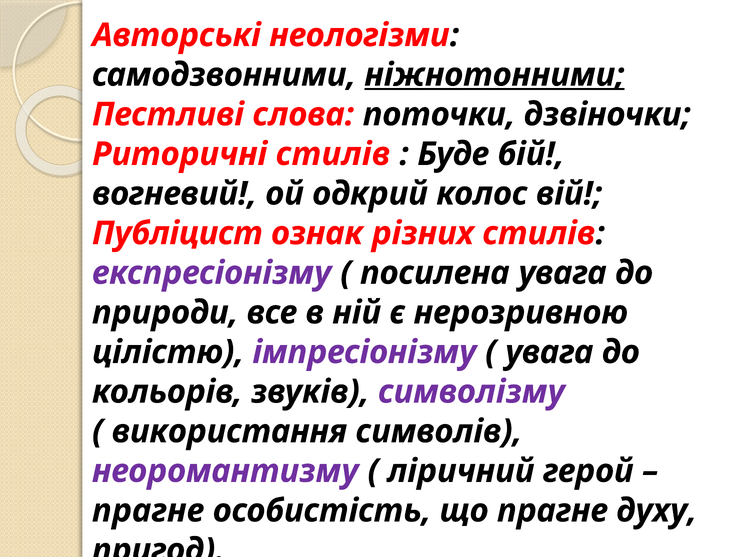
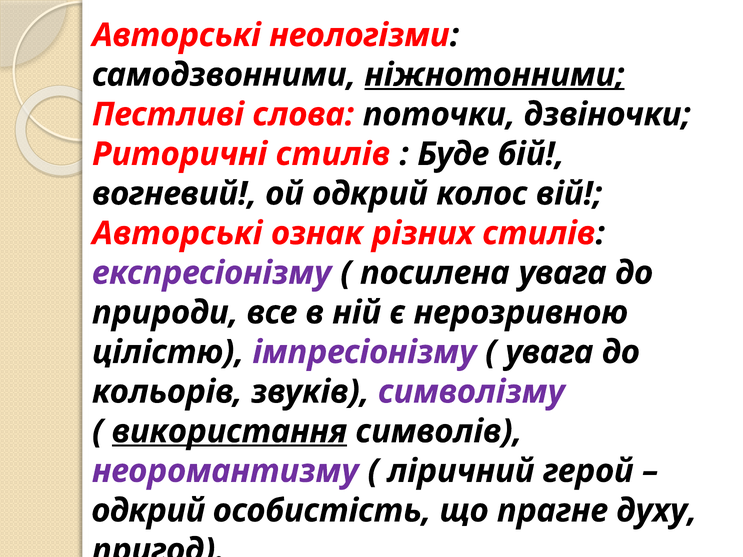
Публіцист at (177, 233): Публіцист -> Авторські
використання underline: none -> present
прагне at (148, 511): прагне -> одкрий
